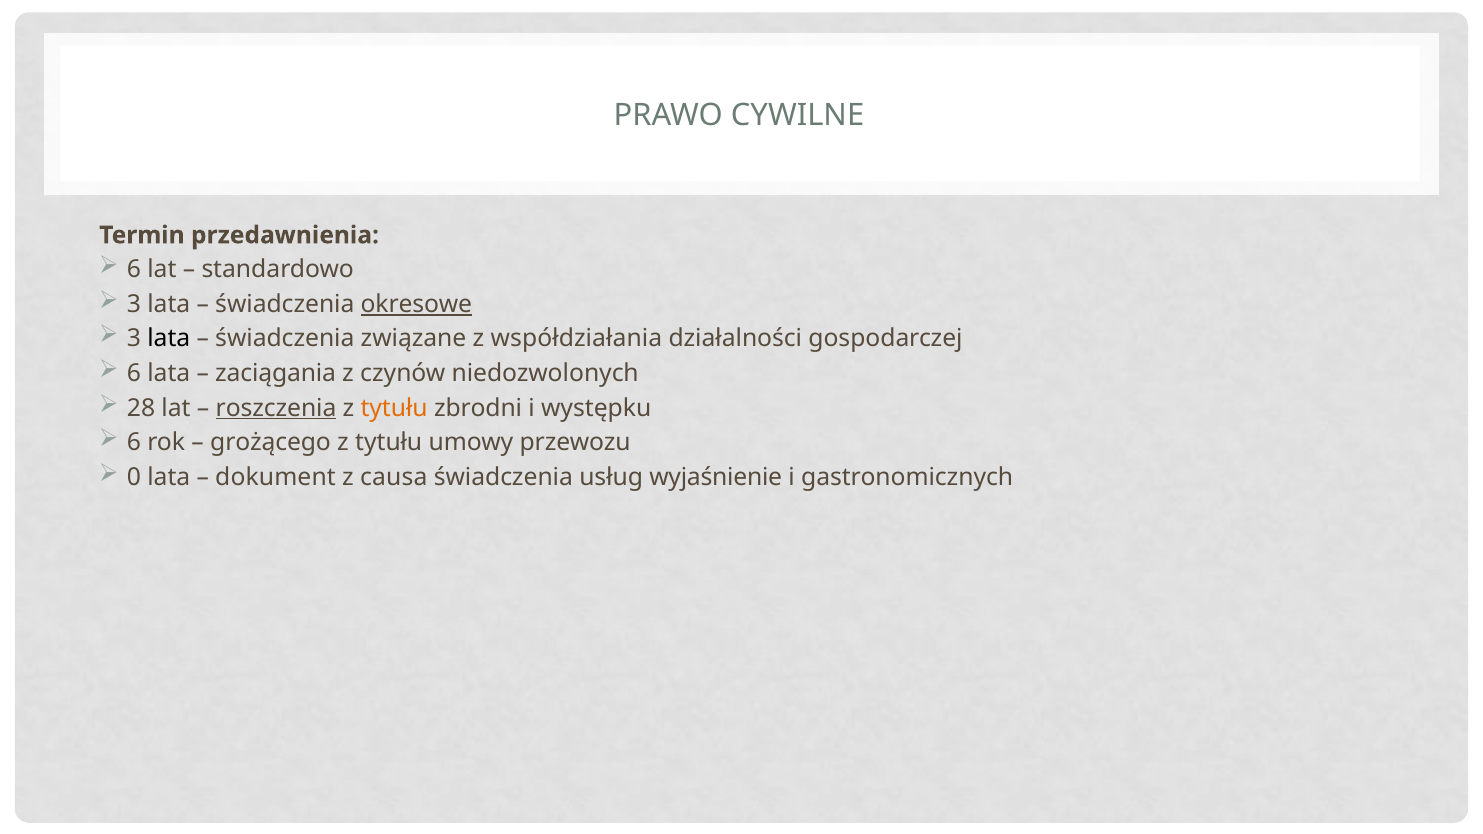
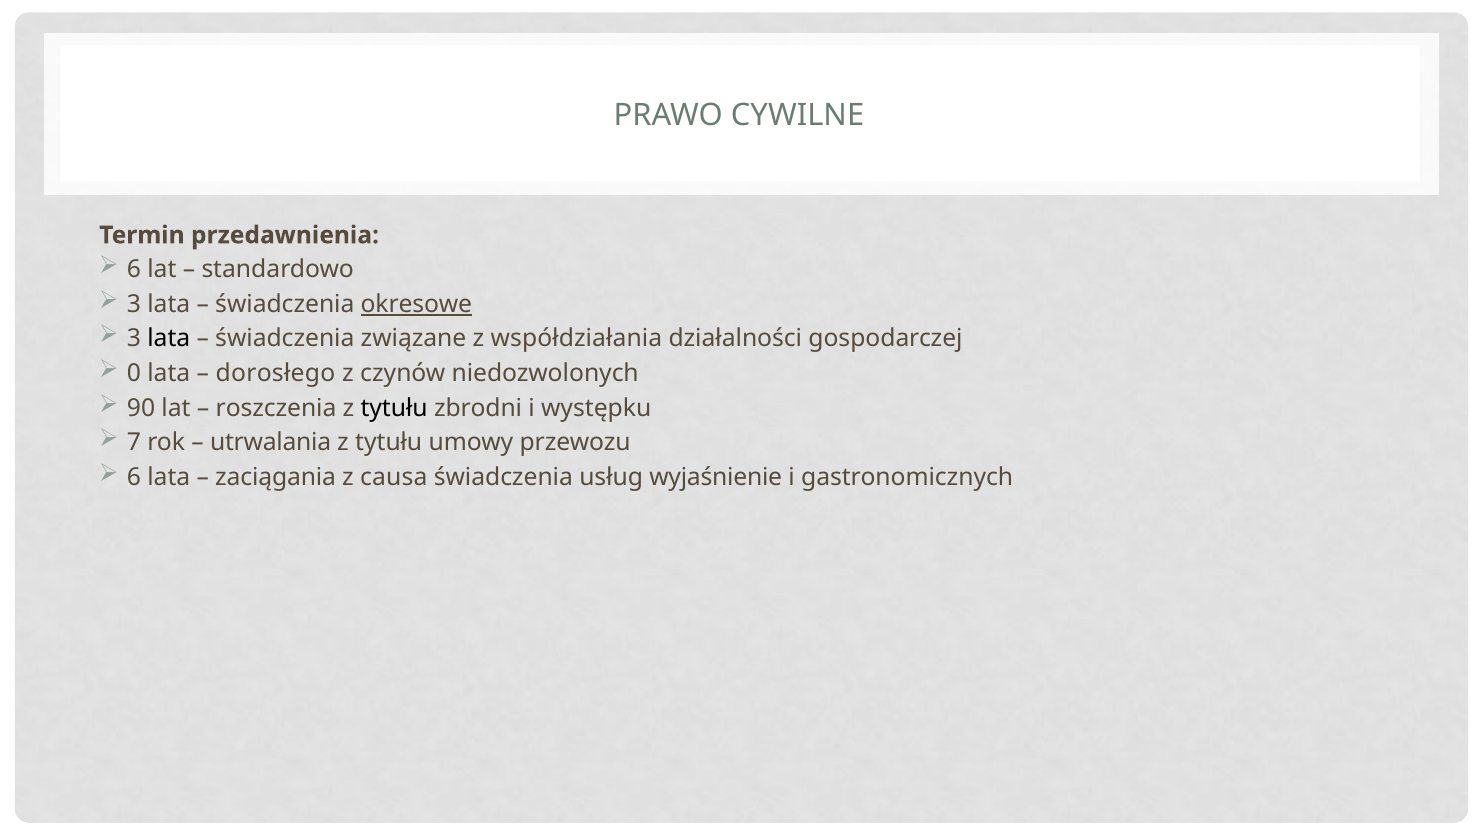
6 at (134, 373): 6 -> 0
zaciągania: zaciągania -> dorosłego
28: 28 -> 90
roszczenia underline: present -> none
tytułu at (394, 408) colour: orange -> black
6 at (134, 443): 6 -> 7
grożącego: grożącego -> utrwalania
0 at (134, 477): 0 -> 6
dokument: dokument -> zaciągania
